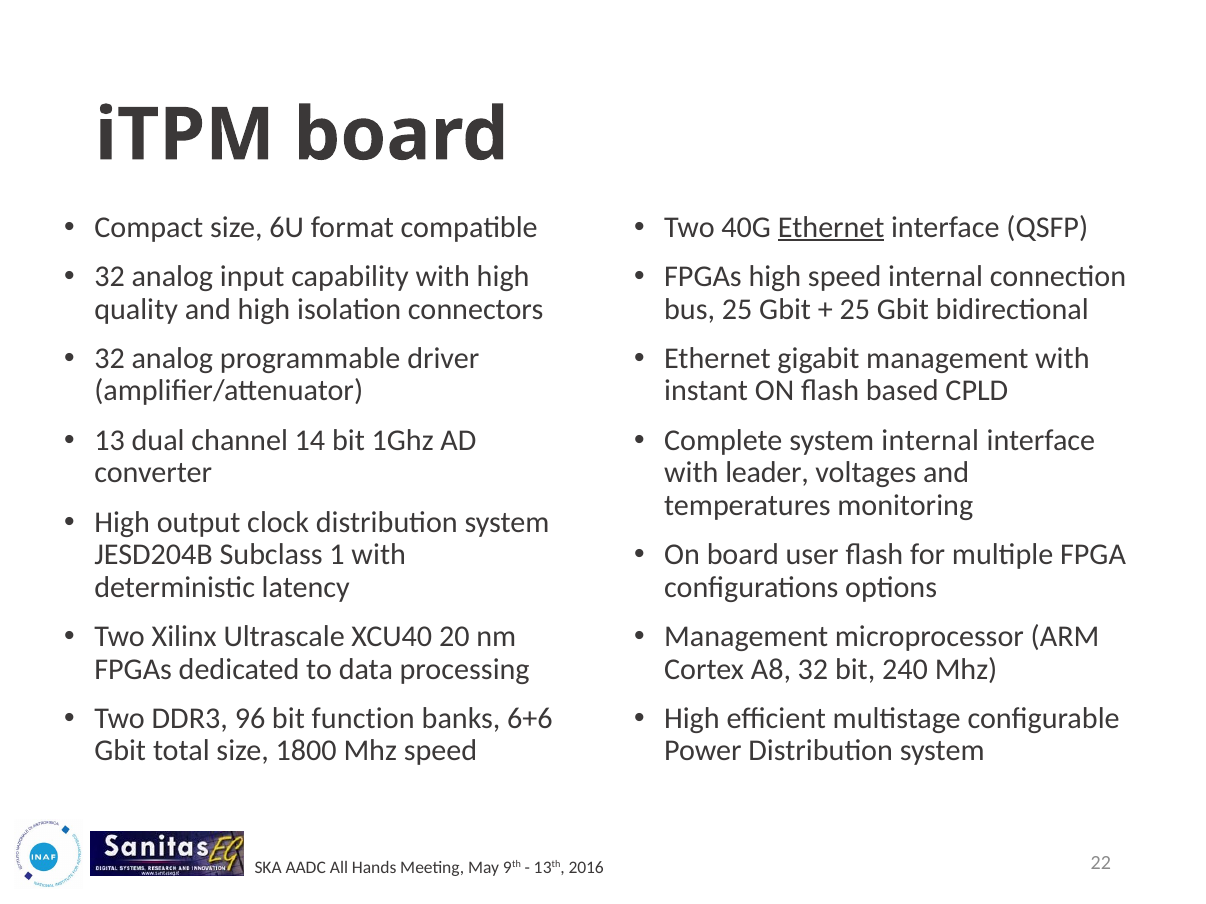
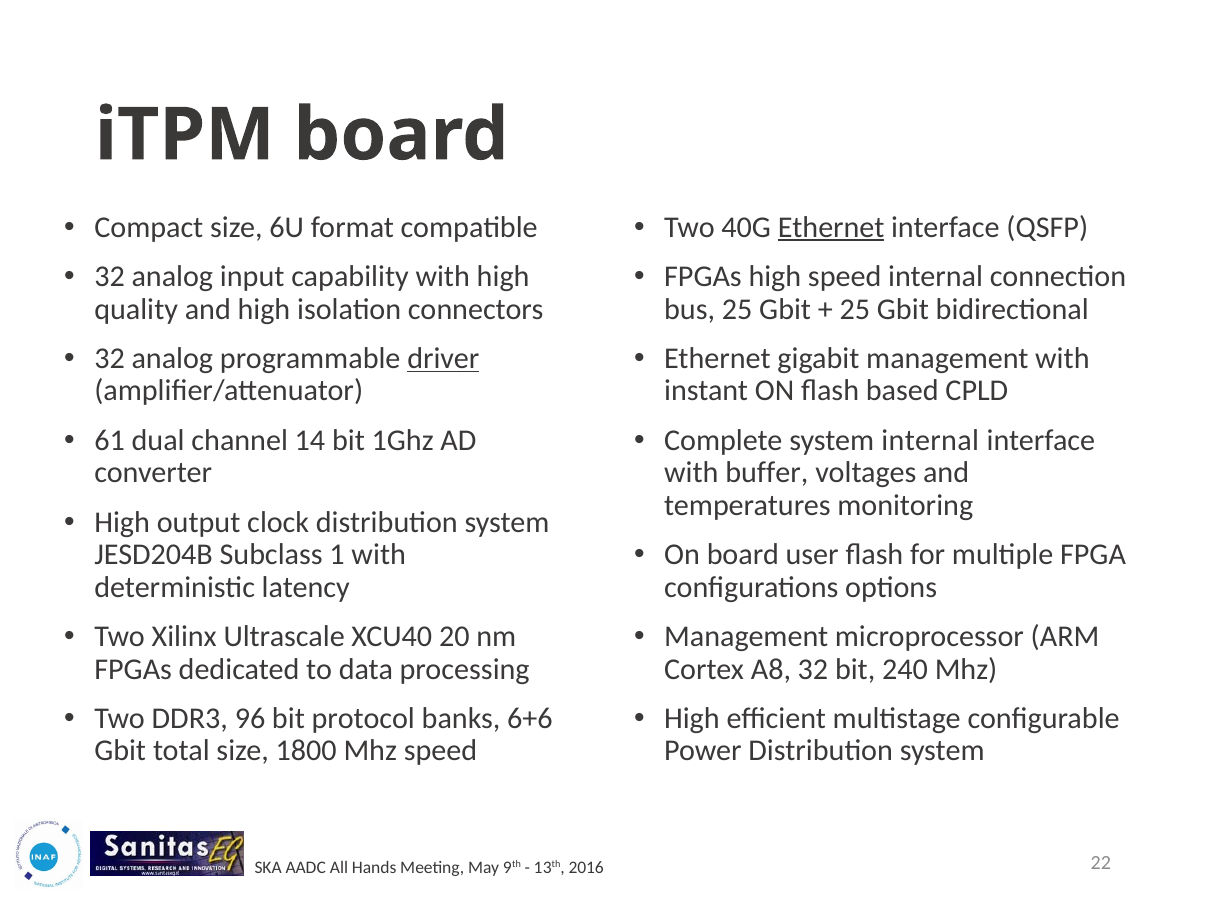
driver underline: none -> present
13: 13 -> 61
leader: leader -> buffer
function: function -> protocol
